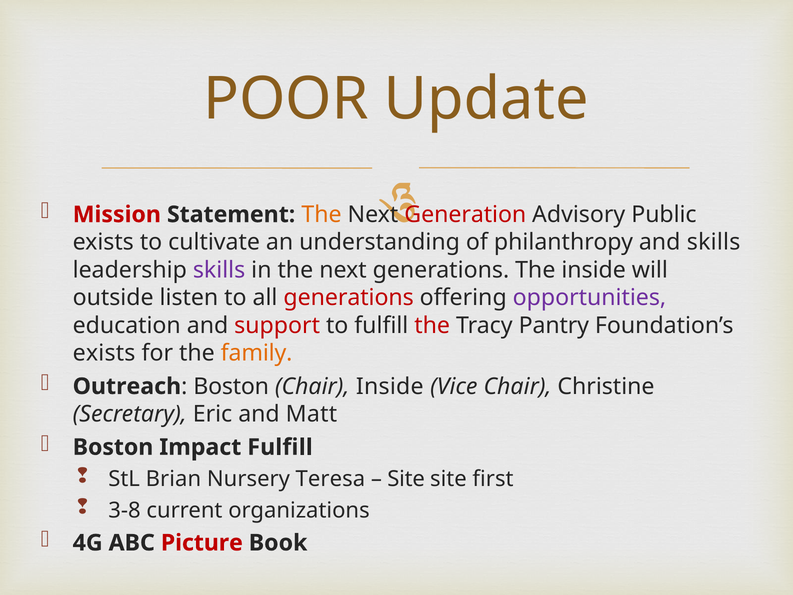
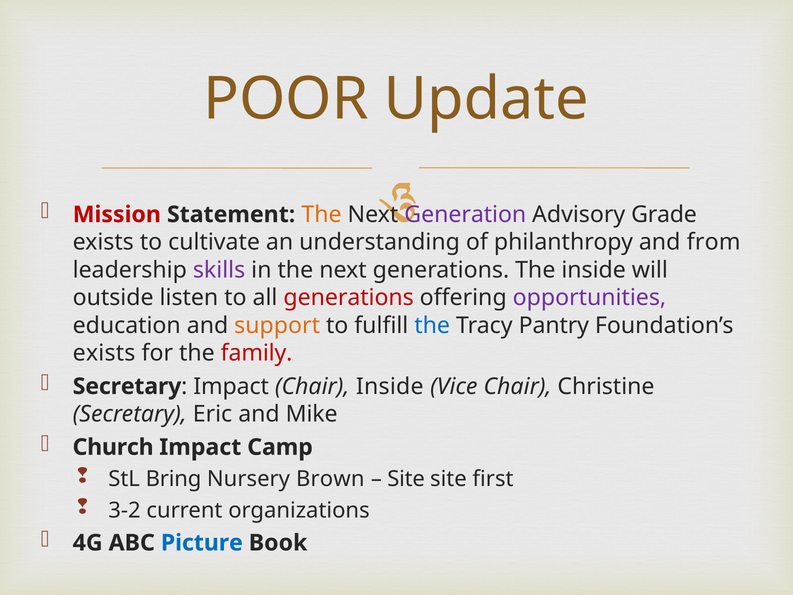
Generation colour: red -> purple
Public: Public -> Grade
and skills: skills -> from
support colour: red -> orange
the at (432, 325) colour: red -> blue
family colour: orange -> red
Outreach at (127, 386): Outreach -> Secretary
Boston at (231, 386): Boston -> Impact
Matt: Matt -> Mike
Boston at (113, 447): Boston -> Church
Impact Fulfill: Fulfill -> Camp
Brian: Brian -> Bring
Teresa: Teresa -> Brown
3-8: 3-8 -> 3-2
Picture colour: red -> blue
